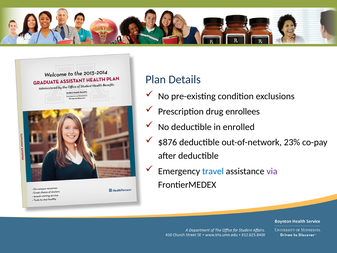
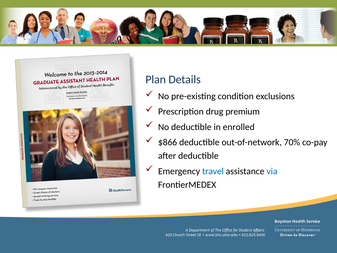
enrollees: enrollees -> premium
$876: $876 -> $866
23%: 23% -> 70%
via colour: purple -> blue
